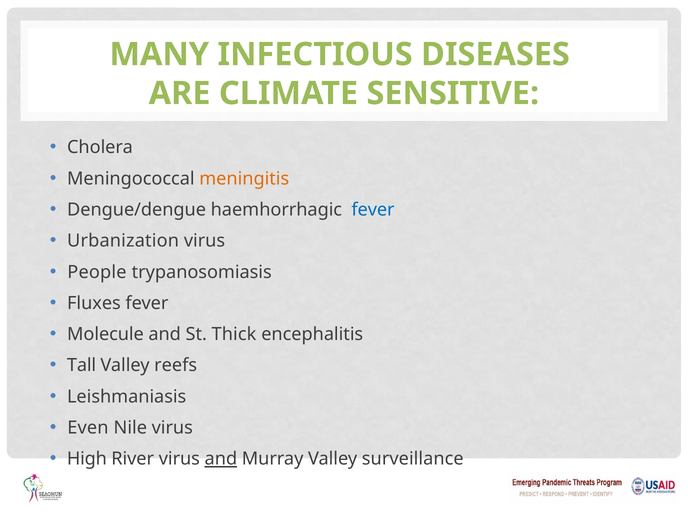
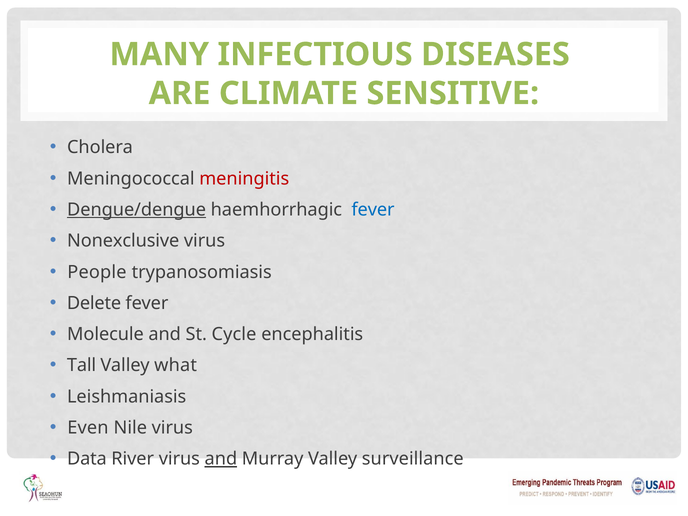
meningitis colour: orange -> red
Dengue/dengue underline: none -> present
Urbanization: Urbanization -> Nonexclusive
Fluxes: Fluxes -> Delete
Thick: Thick -> Cycle
reefs: reefs -> what
High: High -> Data
